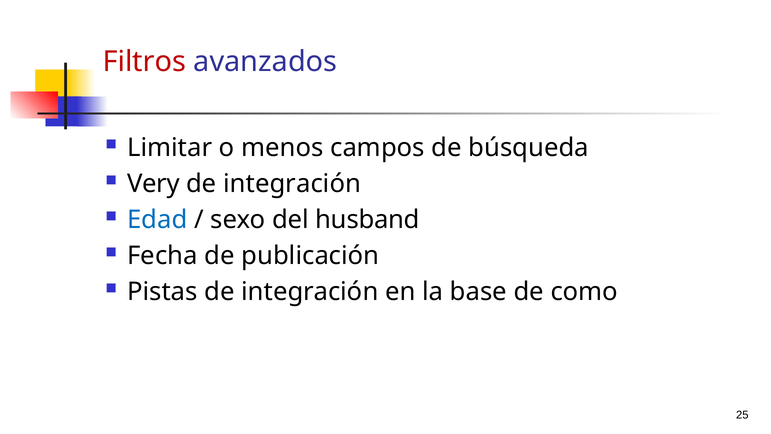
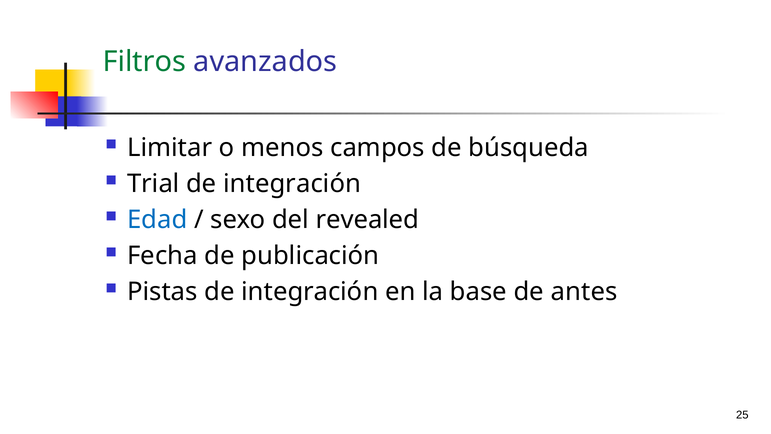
Filtros colour: red -> green
Very: Very -> Trial
husband: husband -> revealed
como: como -> antes
